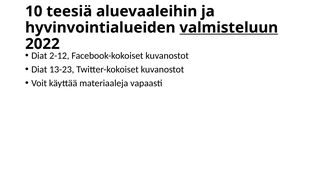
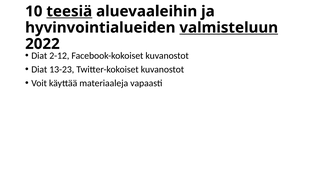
teesiä underline: none -> present
